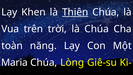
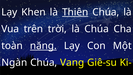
năng underline: none -> present
Maria: Maria -> Ngàn
Lòng: Lòng -> Vang
